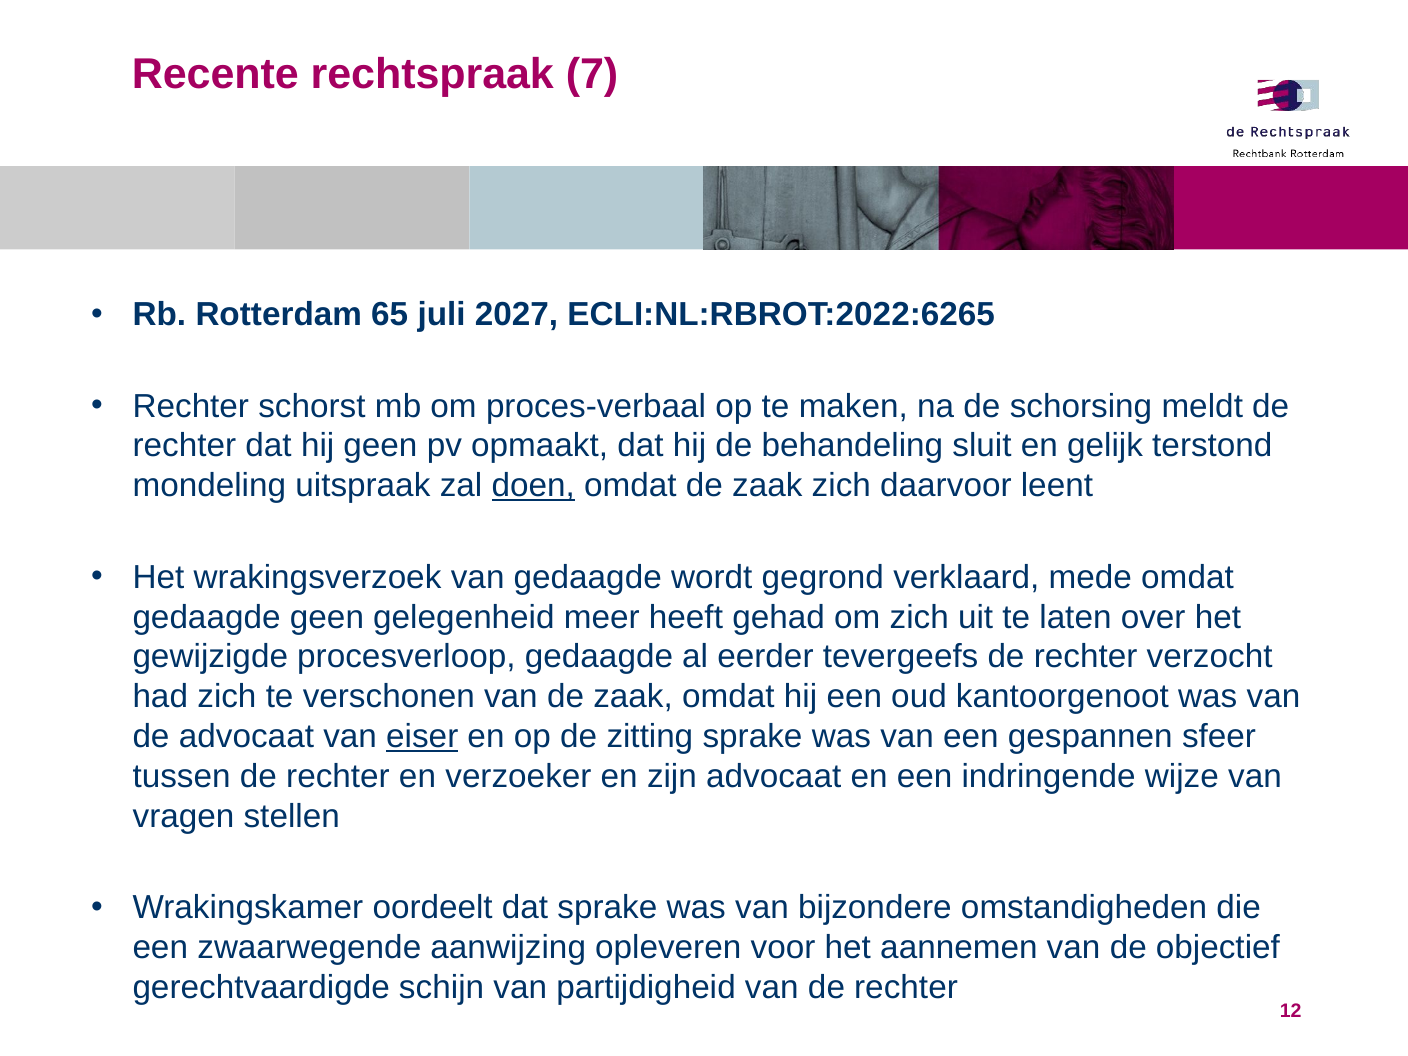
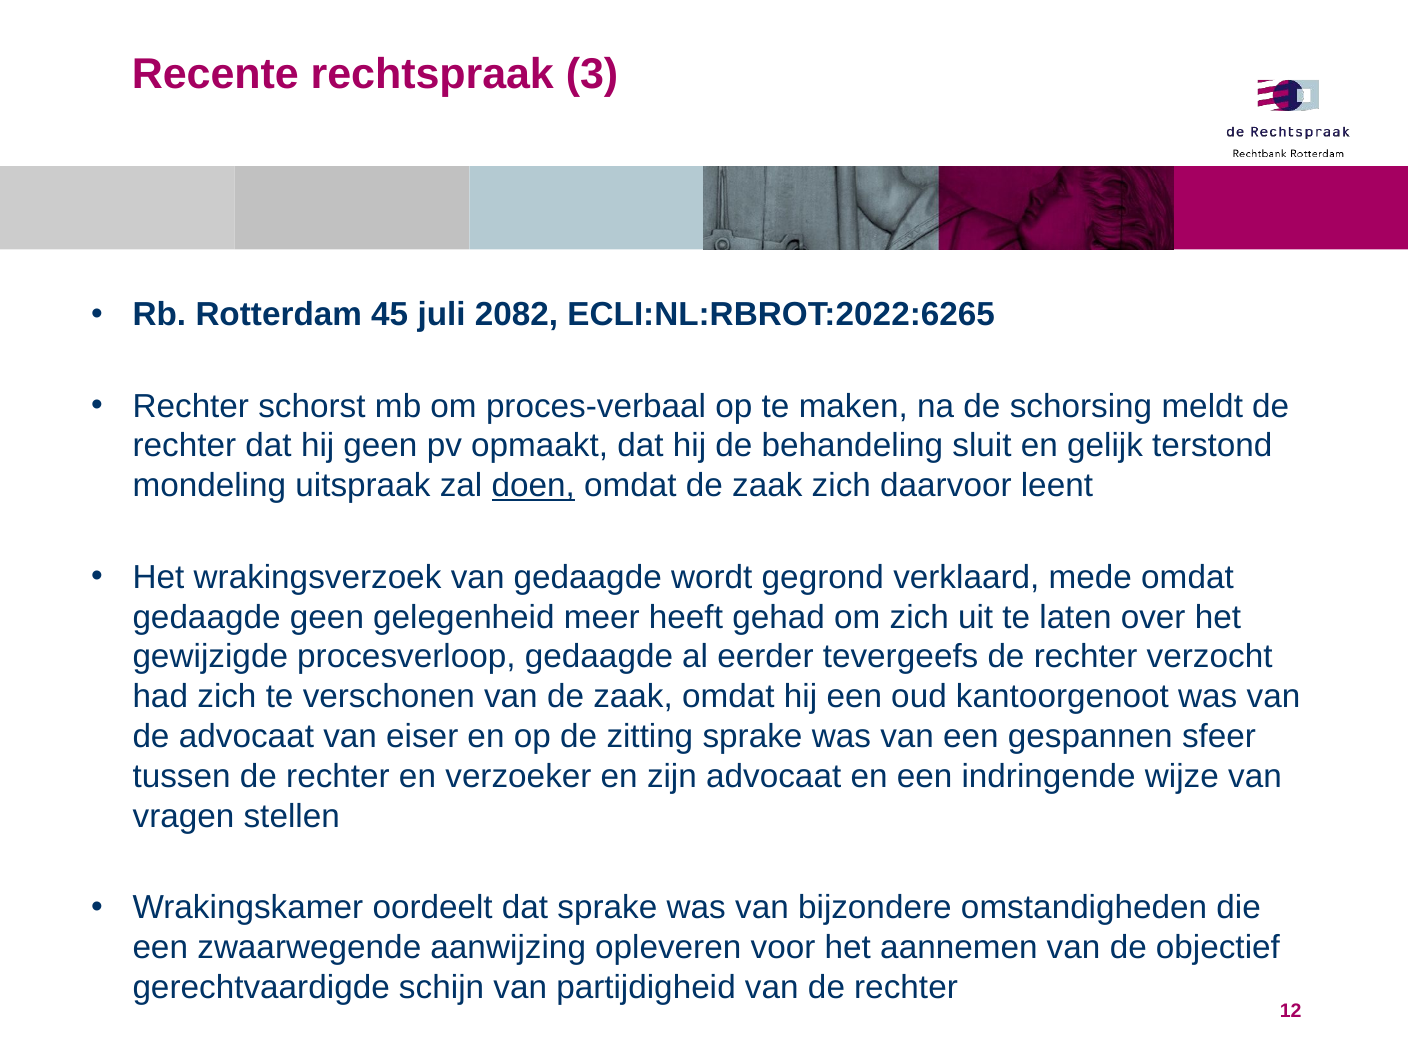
7: 7 -> 3
65: 65 -> 45
2027: 2027 -> 2082
eiser underline: present -> none
